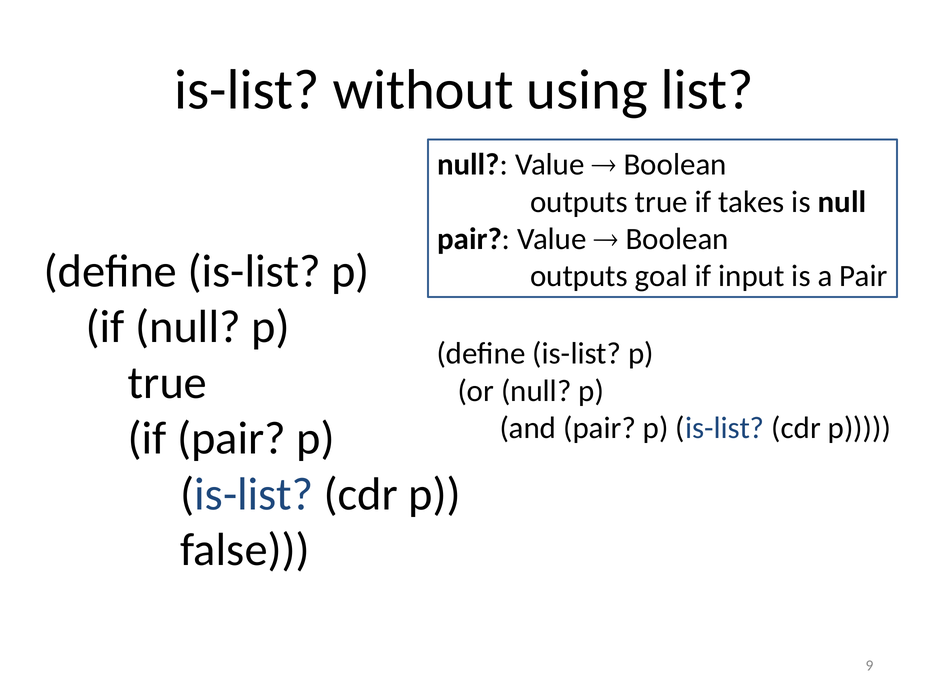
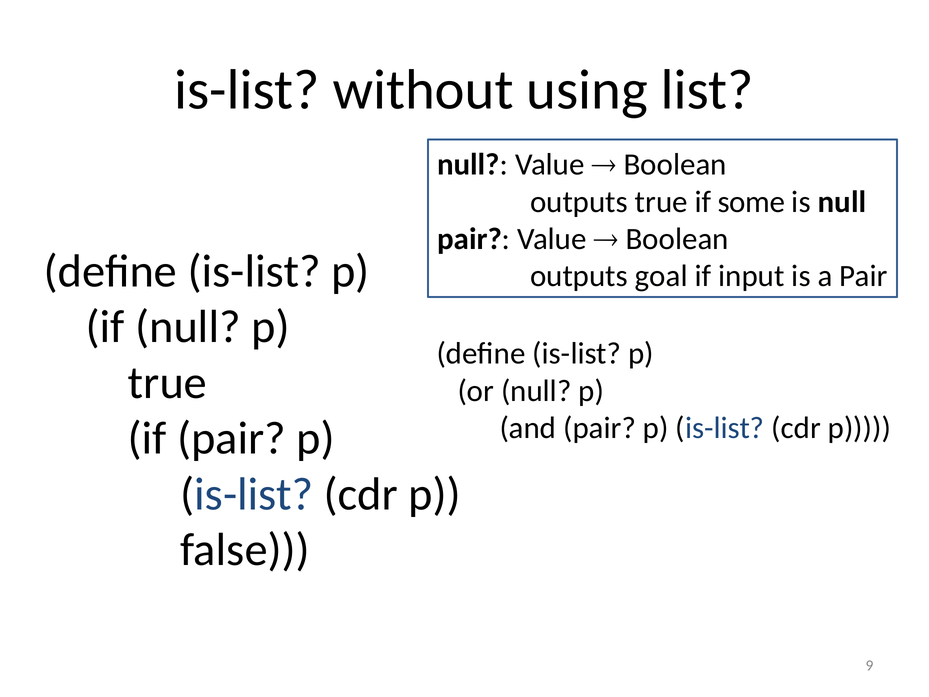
takes: takes -> some
